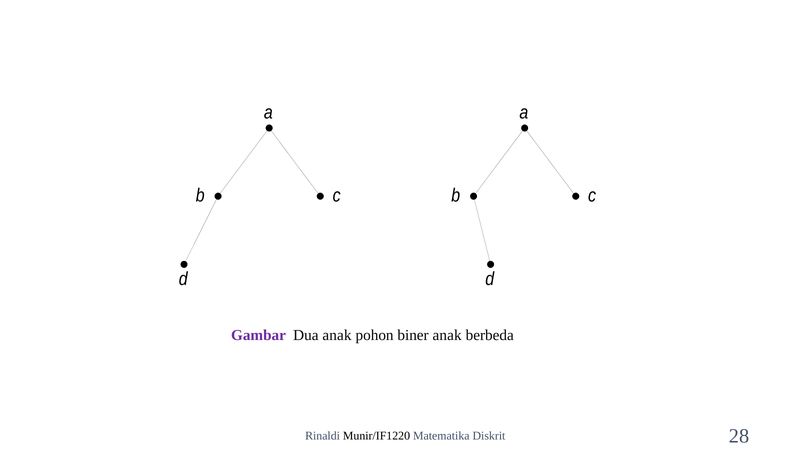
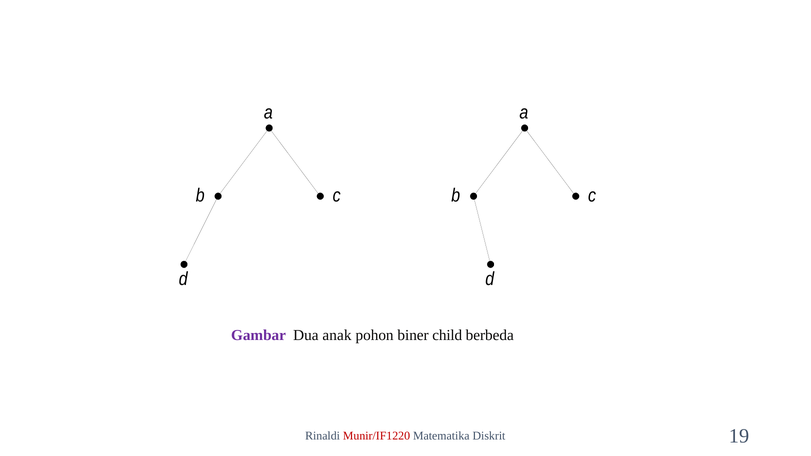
biner anak: anak -> child
Munir/IF1220 colour: black -> red
28: 28 -> 19
